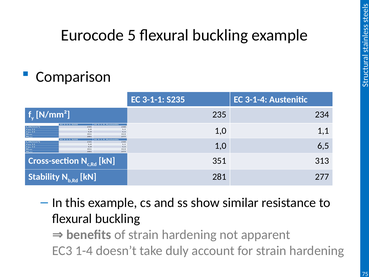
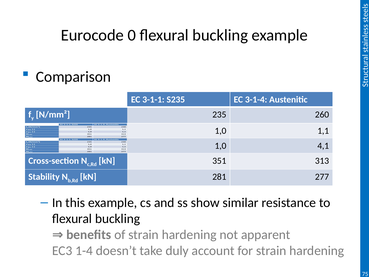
5: 5 -> 0
234: 234 -> 260
6,5: 6,5 -> 4,1
